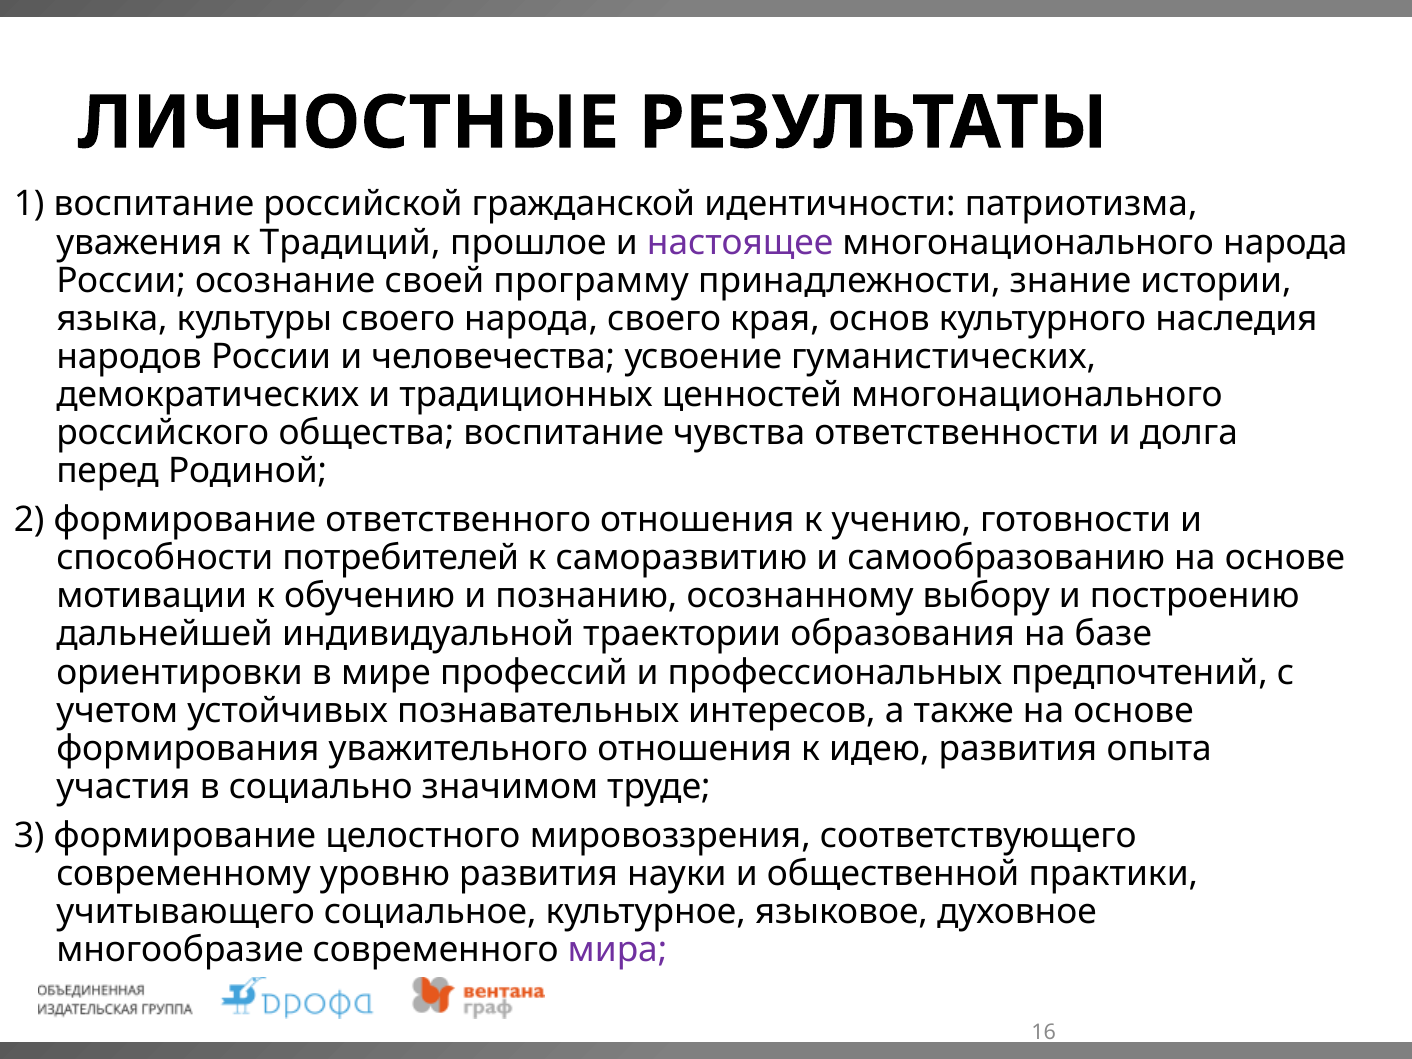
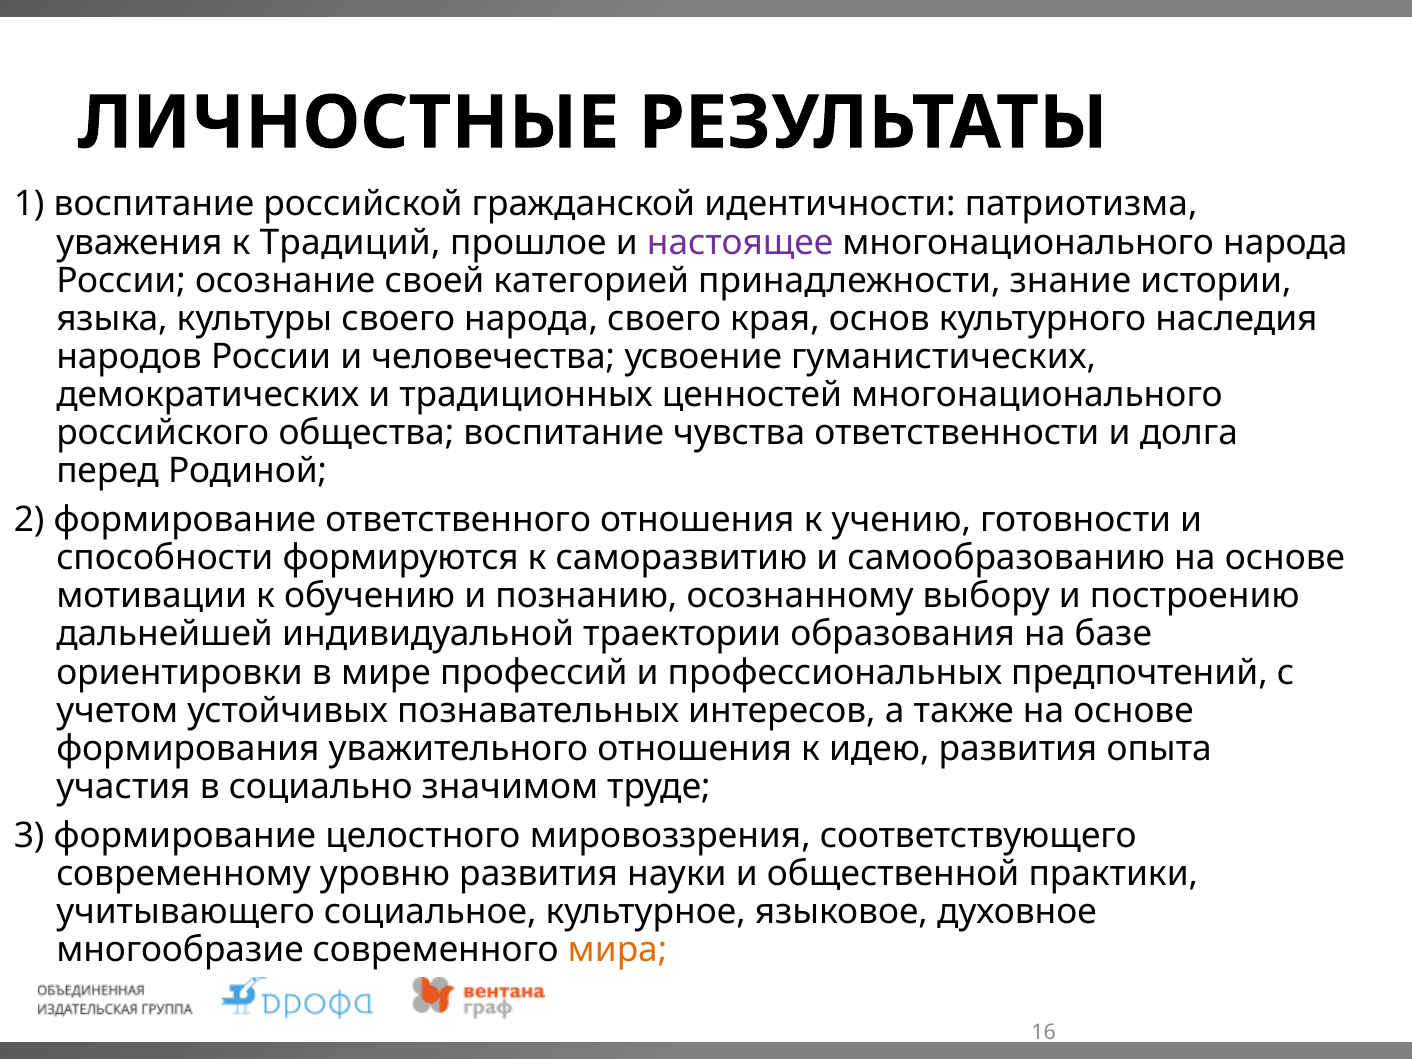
программу: программу -> категорией
потребителей: потребителей -> формируются
мира colour: purple -> orange
